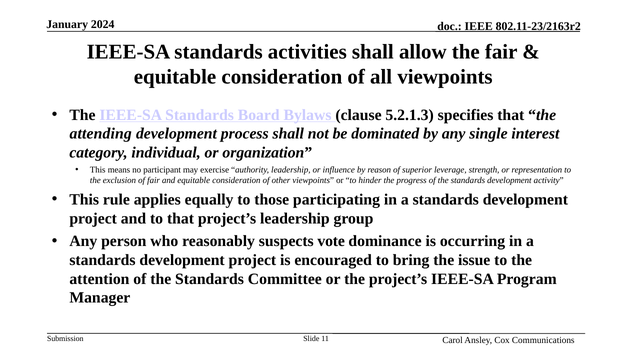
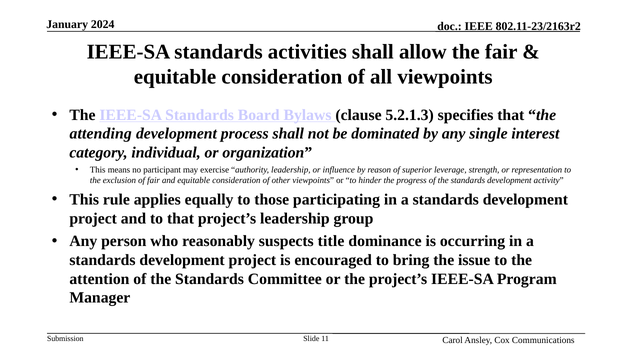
vote: vote -> title
